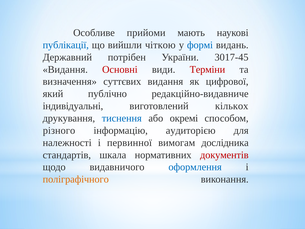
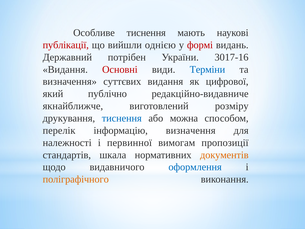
Особливе прийоми: прийоми -> тиснення
публікації colour: blue -> red
чіткою: чіткою -> однією
формі colour: blue -> red
3017-45: 3017-45 -> 3017-16
Терміни colour: red -> blue
індивідуальні: індивідуальні -> якнайближче
кількох: кількох -> розміру
окремі: окремі -> можна
різного: різного -> перелік
інформацію аудиторією: аудиторією -> визначення
дослідника: дослідника -> пропозиції
документів colour: red -> orange
